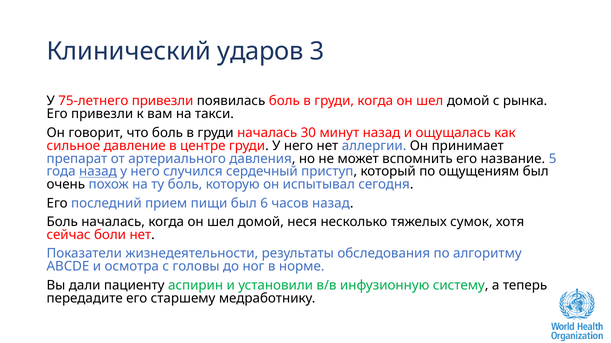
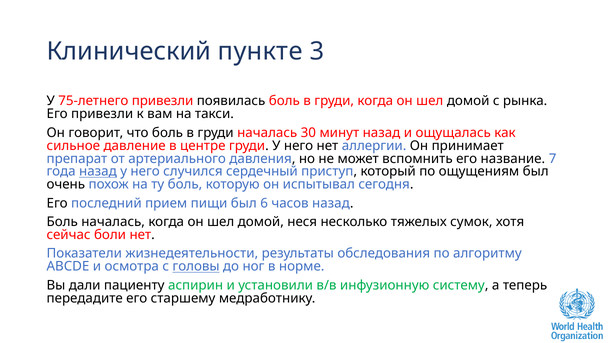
ударов: ударов -> пункте
5: 5 -> 7
головы underline: none -> present
